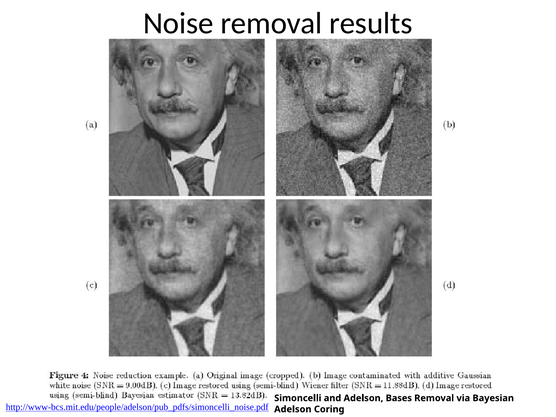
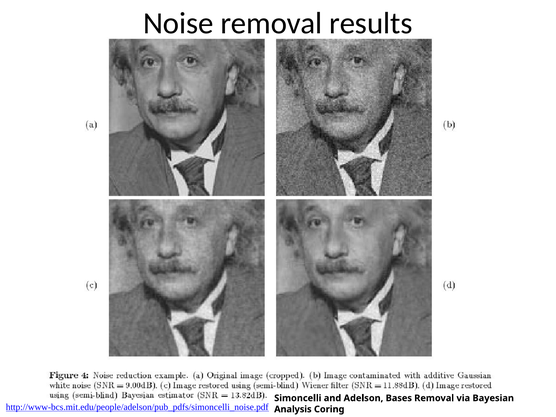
Adelson at (293, 409): Adelson -> Analysis
